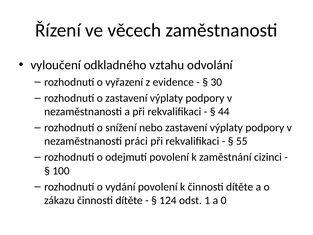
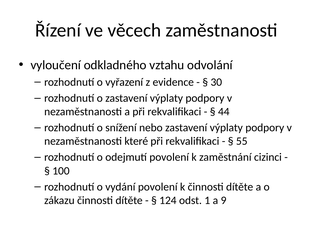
práci: práci -> které
0: 0 -> 9
